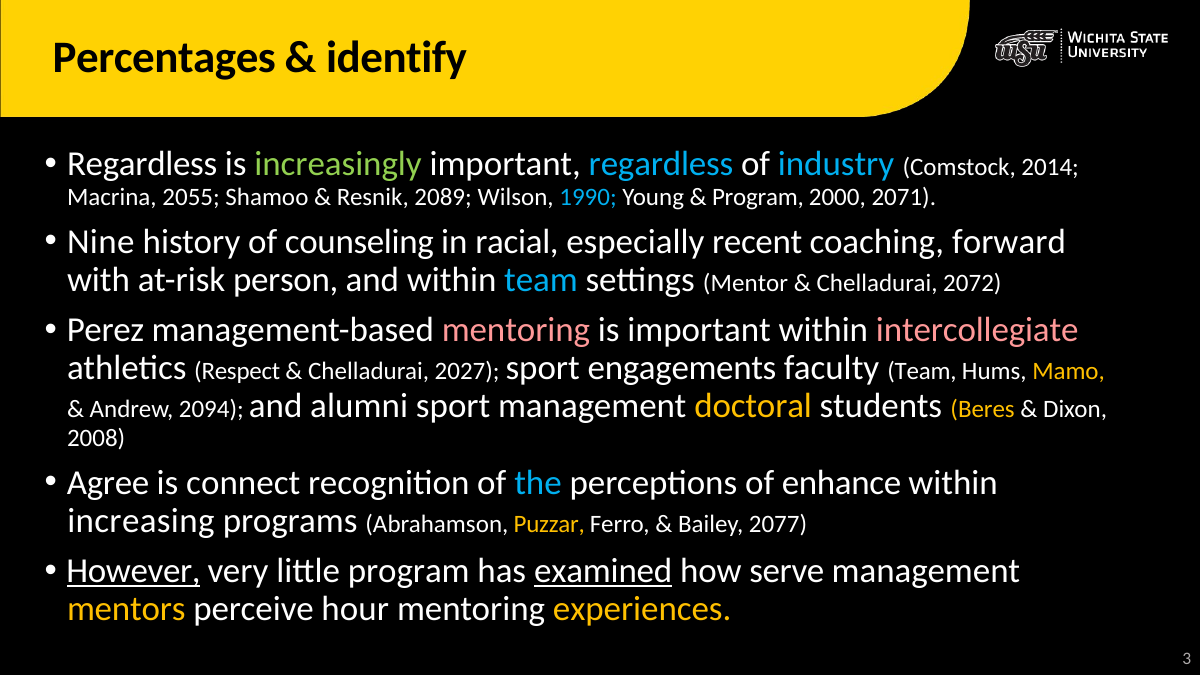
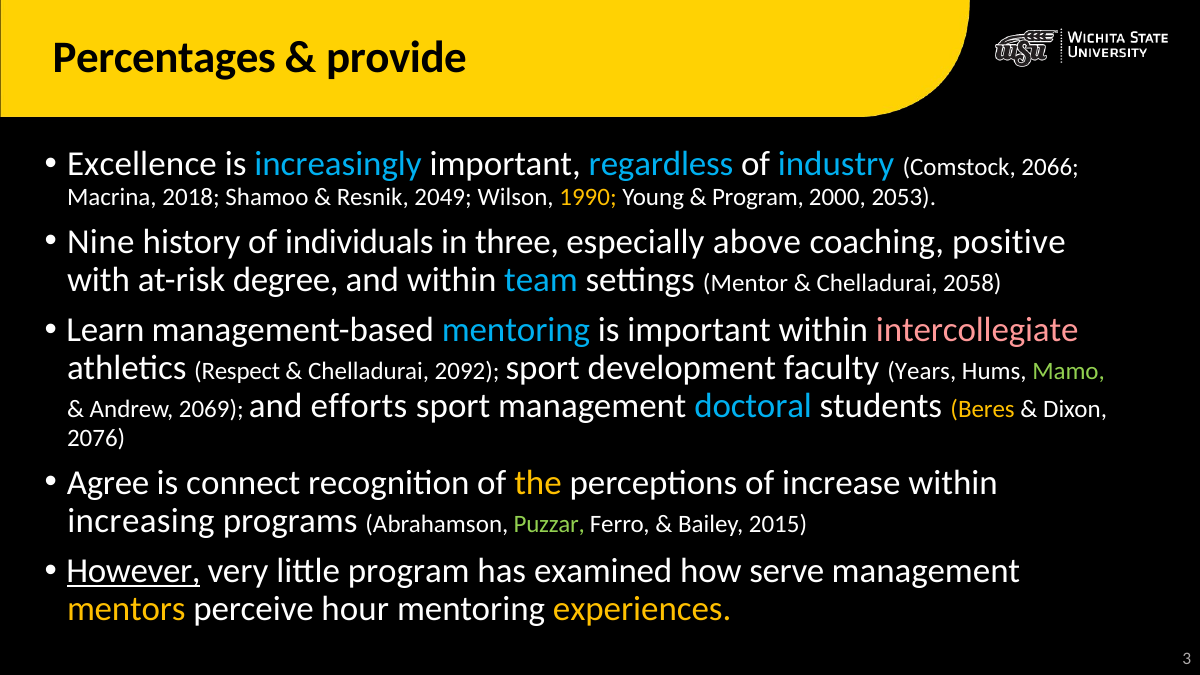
identify: identify -> provide
Regardless at (142, 164): Regardless -> Excellence
increasingly colour: light green -> light blue
2014: 2014 -> 2066
2055: 2055 -> 2018
2089: 2089 -> 2049
1990 colour: light blue -> yellow
2071: 2071 -> 2053
counseling: counseling -> individuals
racial: racial -> three
recent: recent -> above
forward: forward -> positive
person: person -> degree
2072: 2072 -> 2058
Perez: Perez -> Learn
mentoring at (516, 330) colour: pink -> light blue
2027: 2027 -> 2092
engagements: engagements -> development
faculty Team: Team -> Years
Mamo colour: yellow -> light green
2094: 2094 -> 2069
alumni: alumni -> efforts
doctoral colour: yellow -> light blue
2008: 2008 -> 2076
the colour: light blue -> yellow
enhance: enhance -> increase
Puzzar colour: yellow -> light green
2077: 2077 -> 2015
examined underline: present -> none
